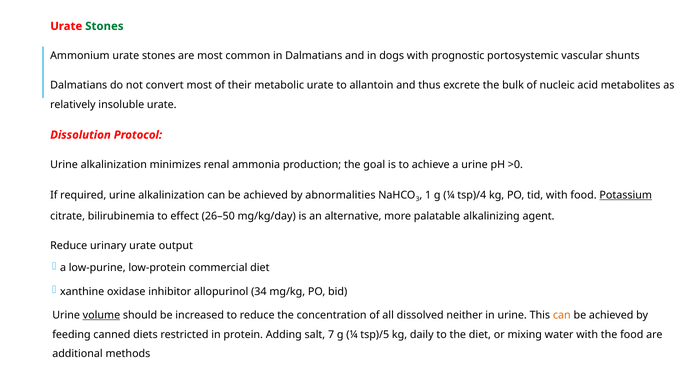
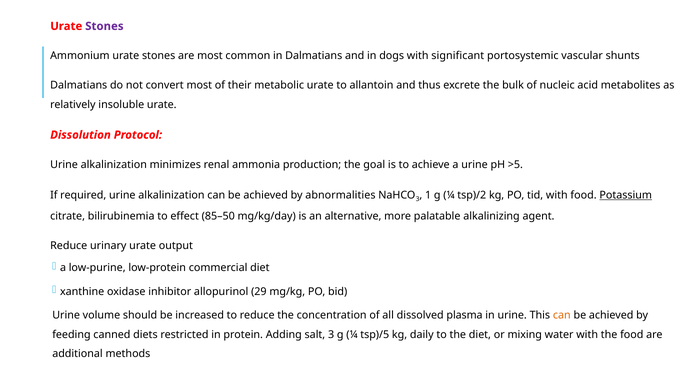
Stones at (104, 26) colour: green -> purple
prognostic: prognostic -> significant
>0: >0 -> >5
tsp)/4: tsp)/4 -> tsp)/2
26–50: 26–50 -> 85–50
34: 34 -> 29
volume underline: present -> none
neither: neither -> plasma
salt 7: 7 -> 3
